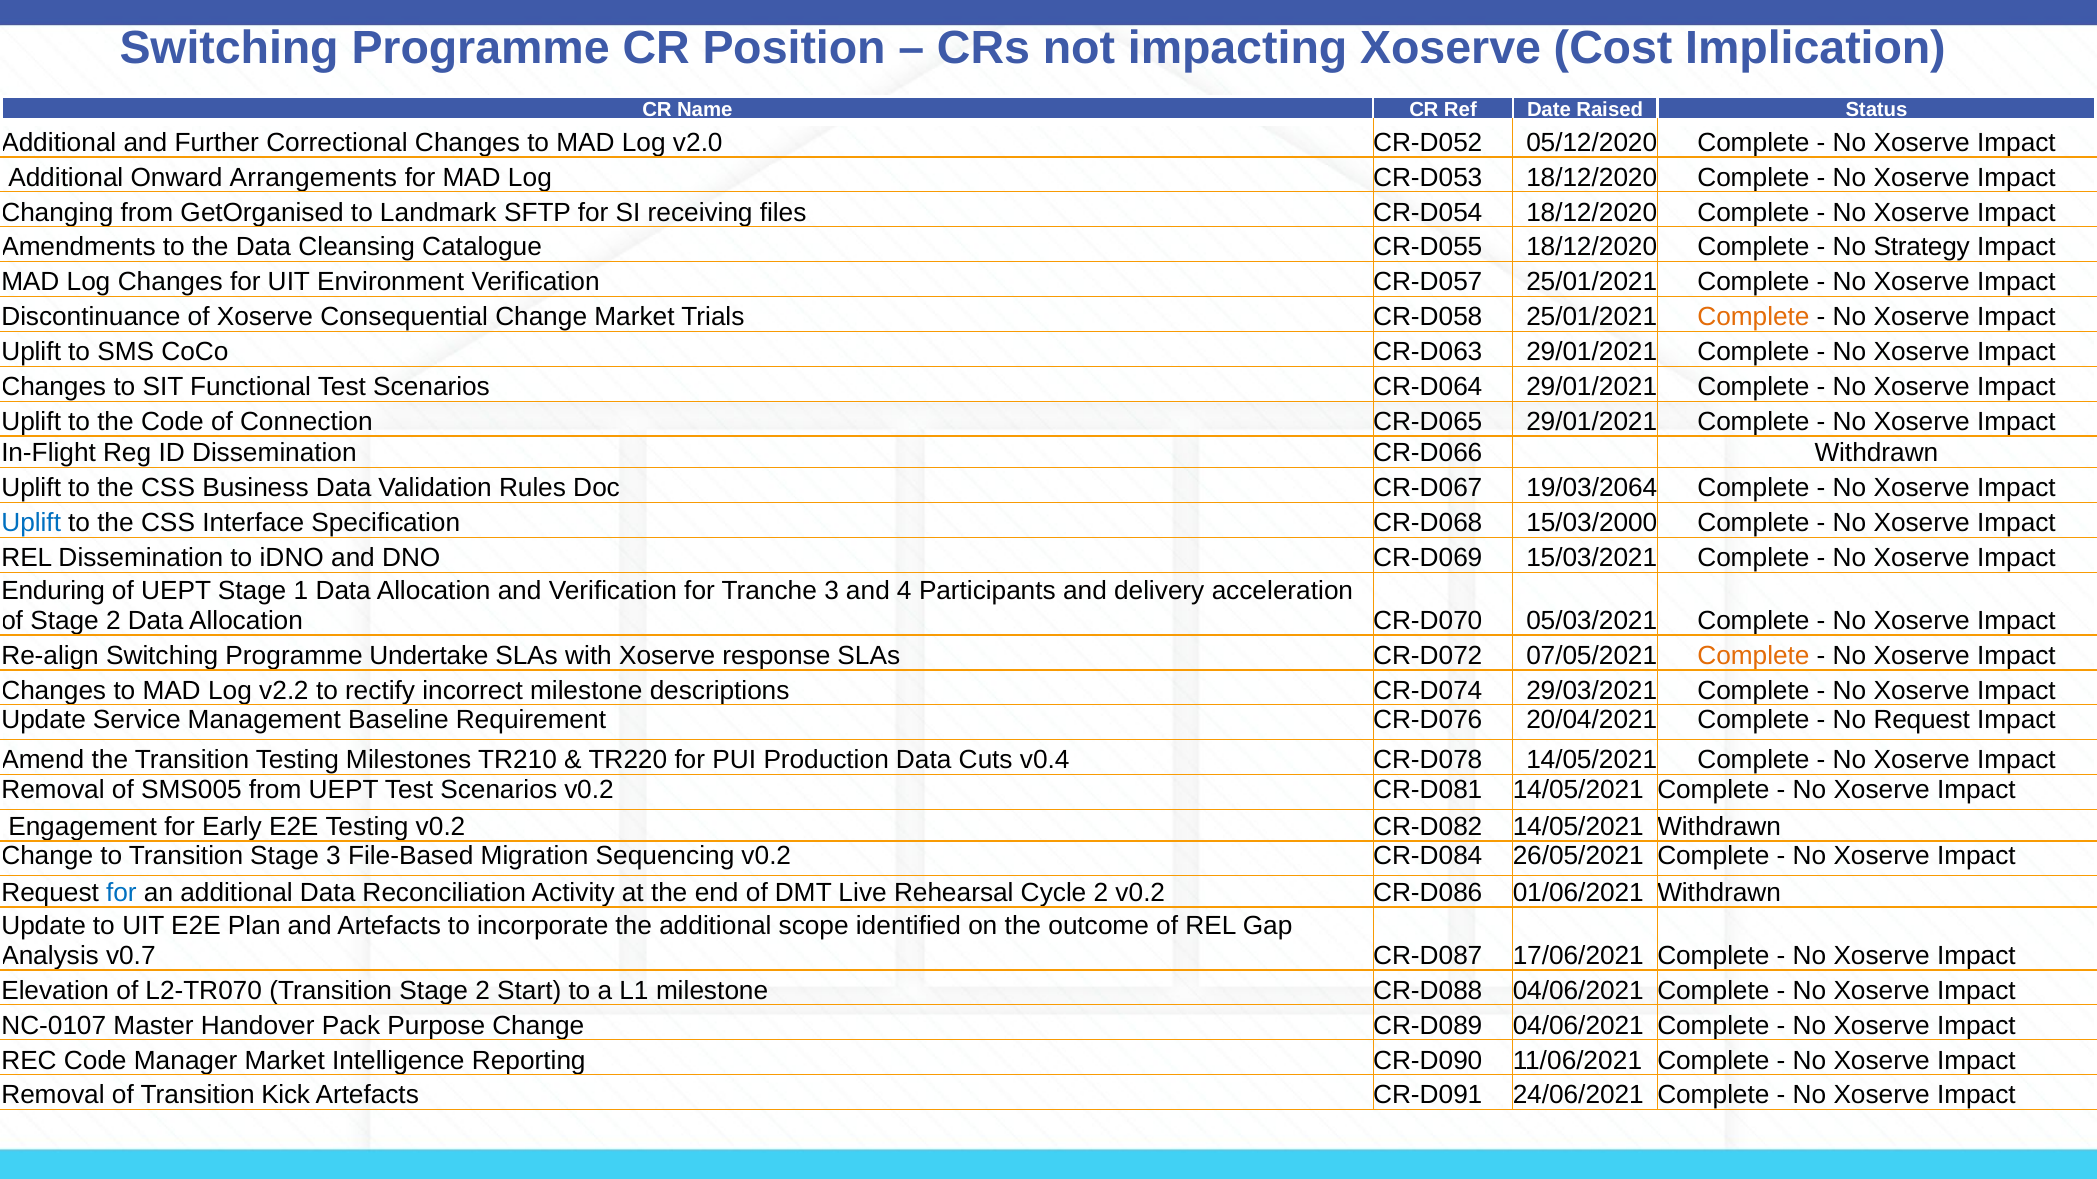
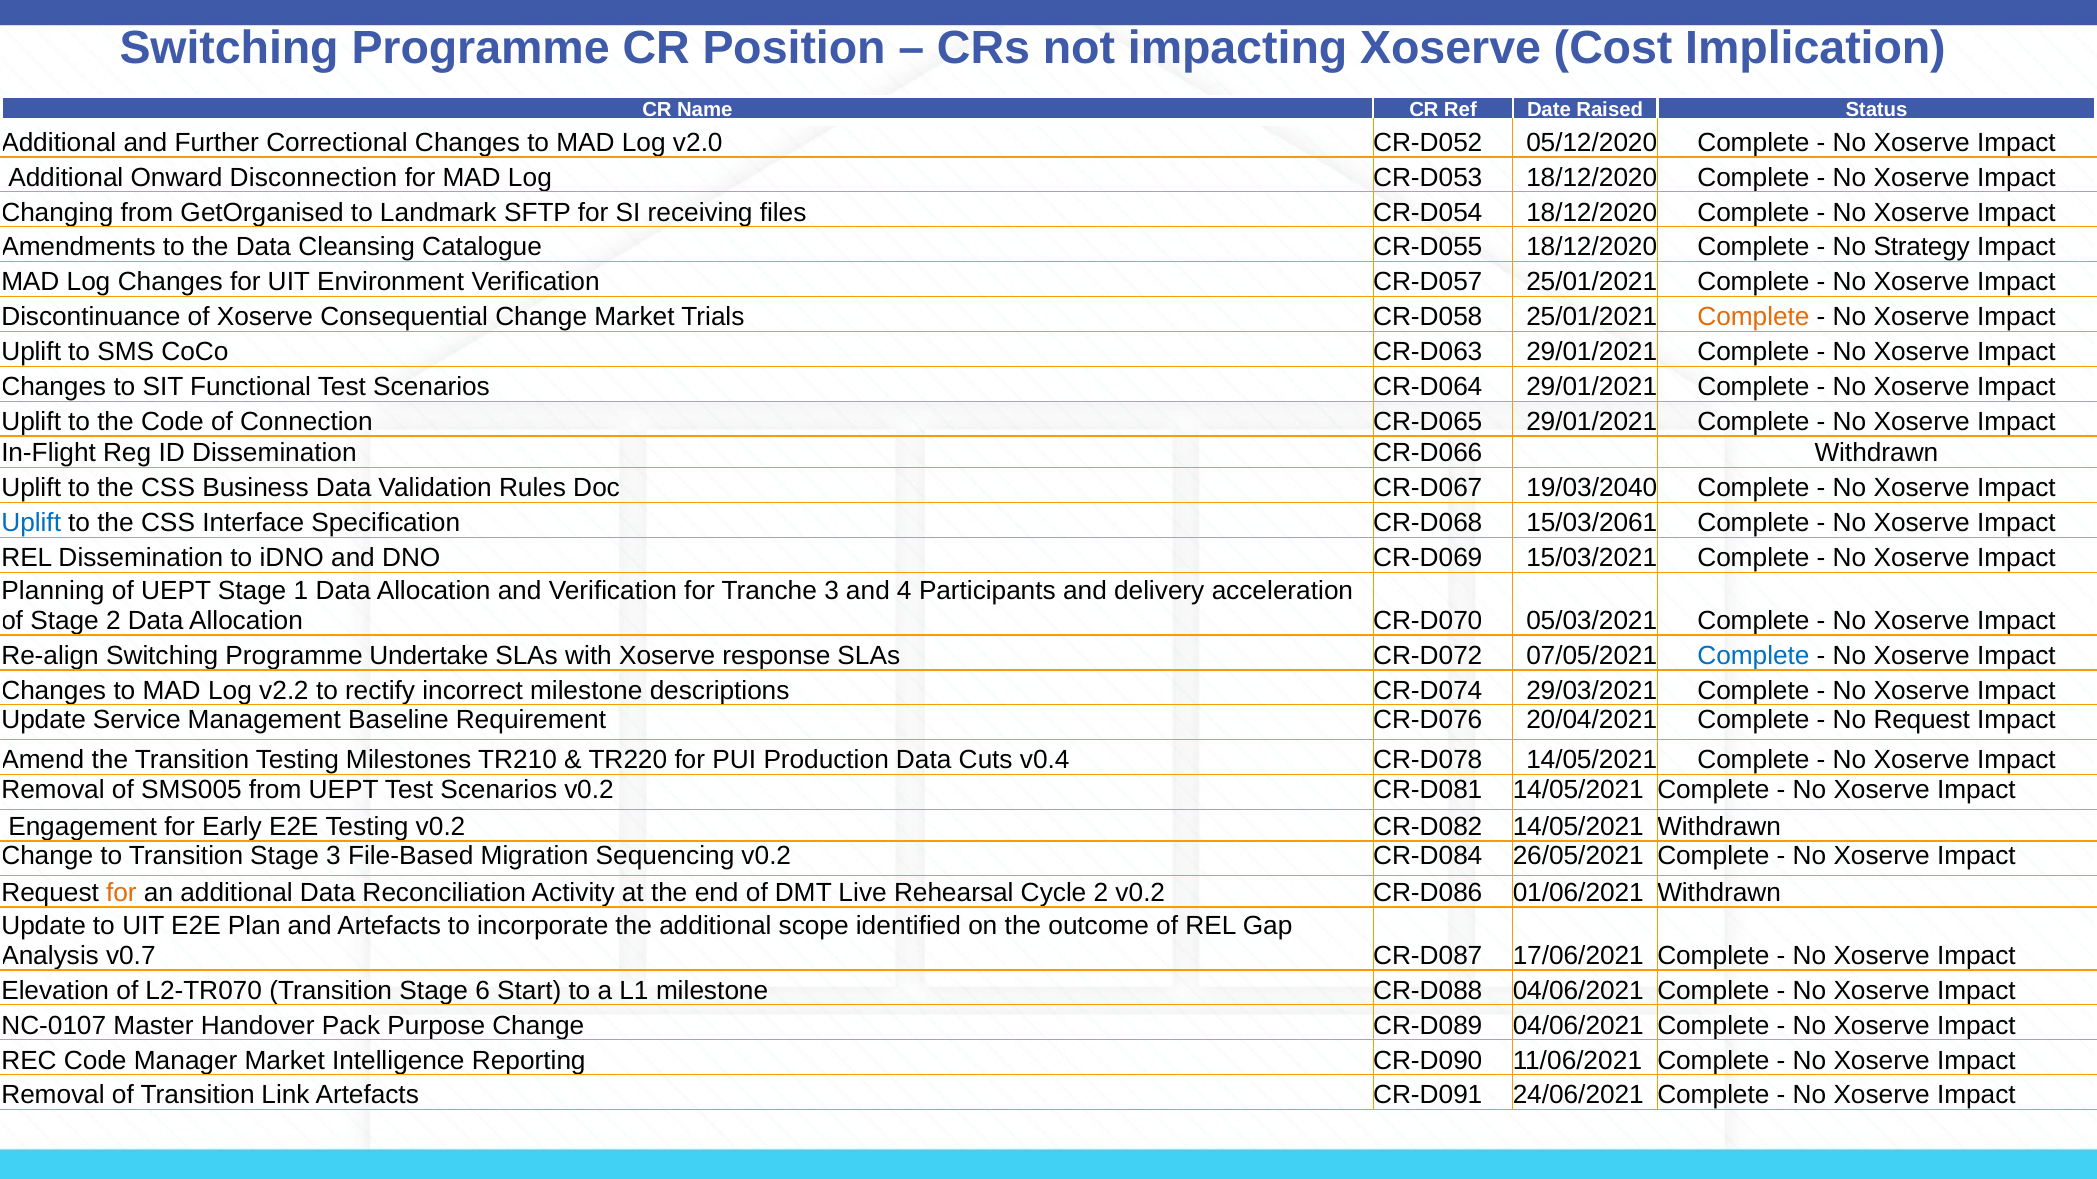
Arrangements: Arrangements -> Disconnection
19/03/2064: 19/03/2064 -> 19/03/2040
15/03/2000: 15/03/2000 -> 15/03/2061
Enduring: Enduring -> Planning
Complete at (1753, 656) colour: orange -> blue
for at (121, 893) colour: blue -> orange
Transition Stage 2: 2 -> 6
Kick: Kick -> Link
